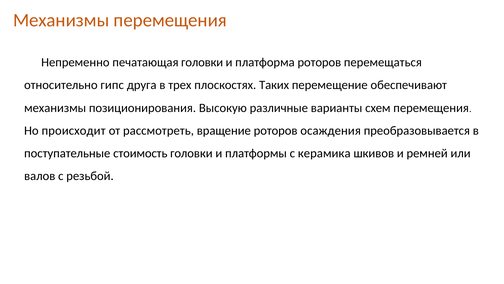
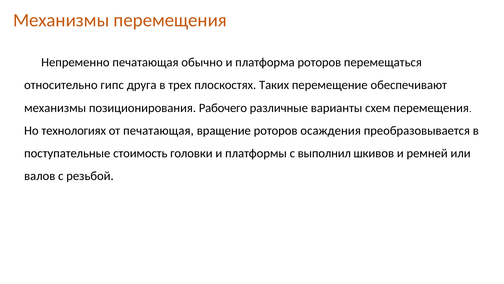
печатающая головки: головки -> обычно
Высокую: Высокую -> Рабочего
происходит: происходит -> технологиях
от рассмотреть: рассмотреть -> печатающая
керамика: керамика -> выполнил
